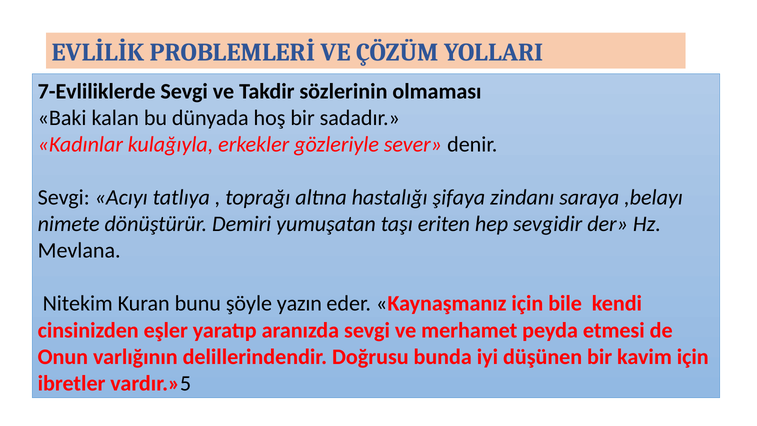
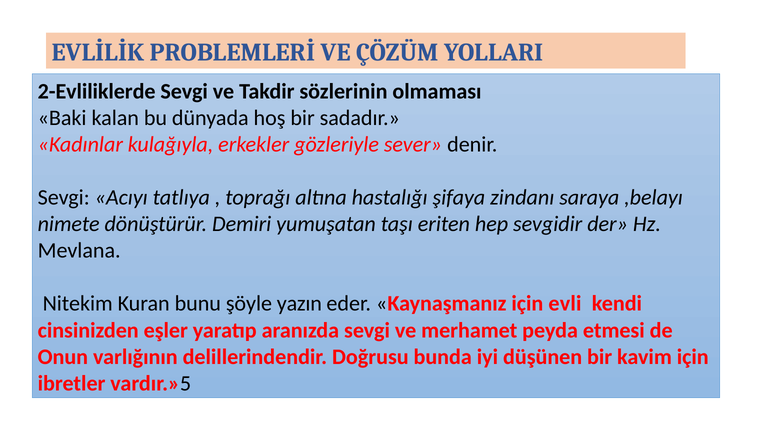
7-Evliliklerde: 7-Evliliklerde -> 2-Evliliklerde
bile: bile -> evli
